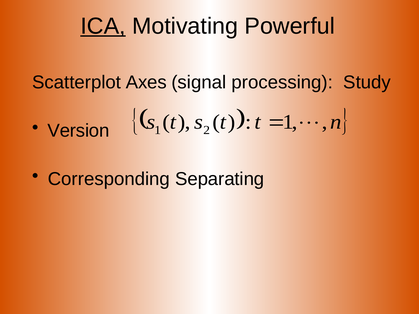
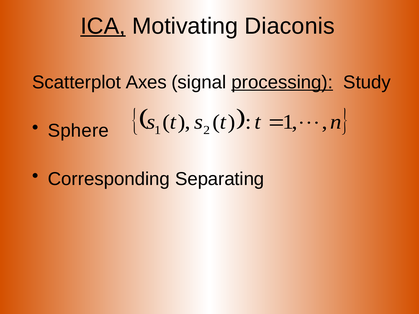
Powerful: Powerful -> Diaconis
processing underline: none -> present
Version: Version -> Sphere
